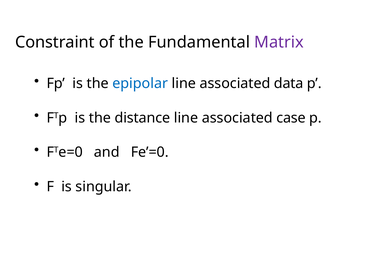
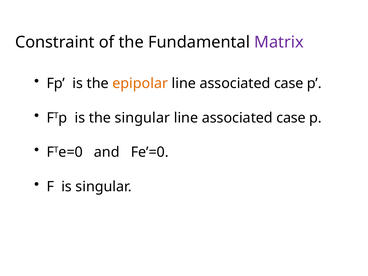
epipolar colour: blue -> orange
data at (289, 84): data -> case
the distance: distance -> singular
